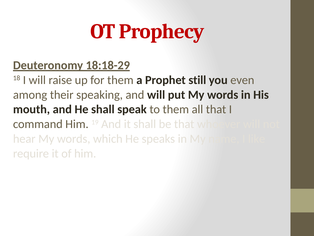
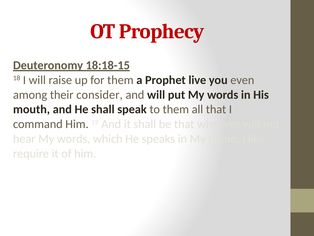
18:18-29: 18:18-29 -> 18:18-15
still: still -> live
speaking: speaking -> consider
